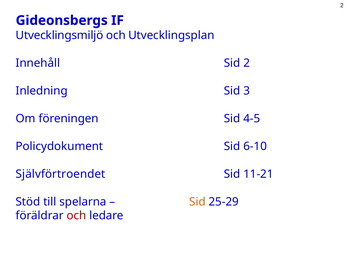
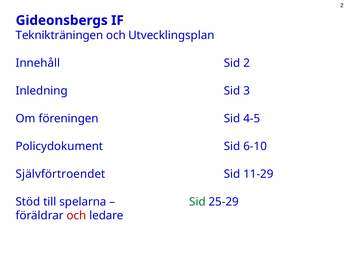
Utvecklingsmiljö: Utvecklingsmiljö -> Teknikträningen
11-21: 11-21 -> 11-29
Sid at (197, 202) colour: orange -> green
